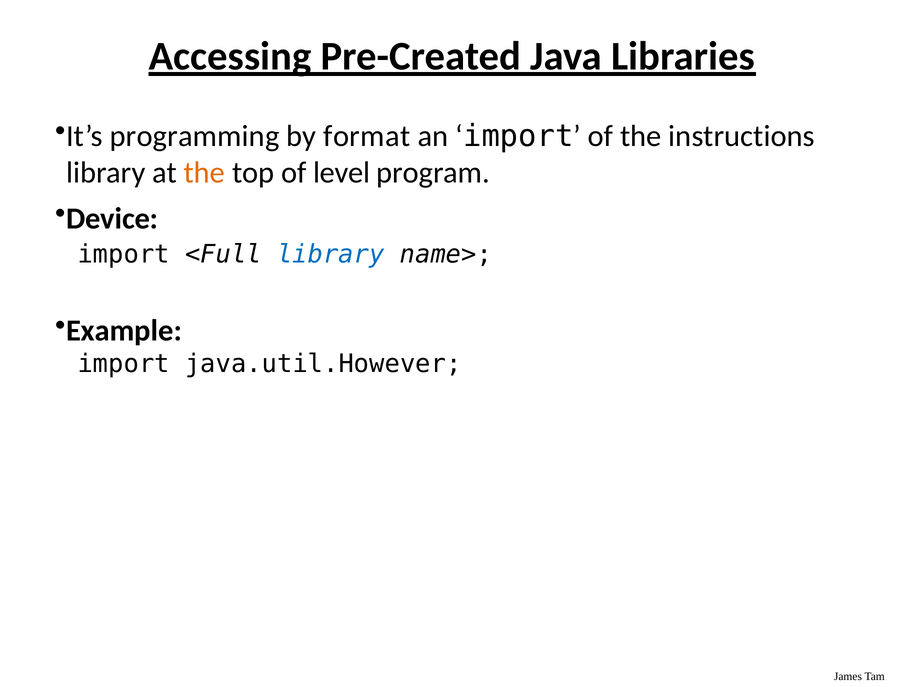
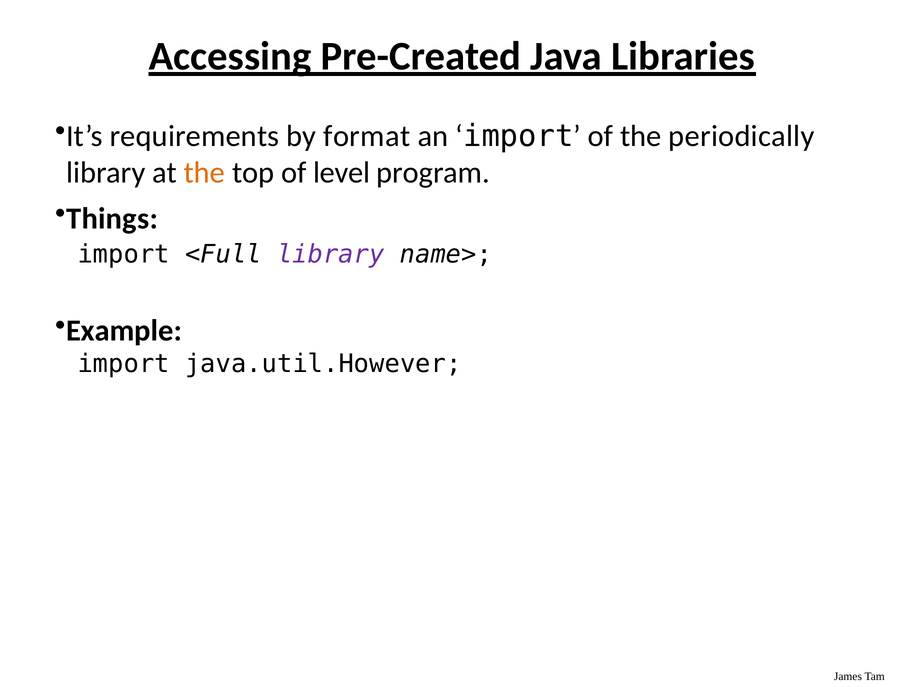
programming: programming -> requirements
instructions: instructions -> periodically
Device: Device -> Things
library at (331, 254) colour: blue -> purple
